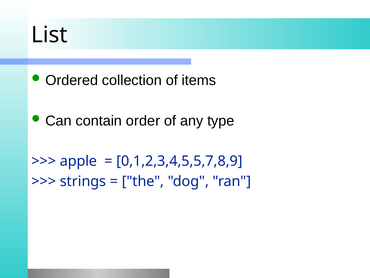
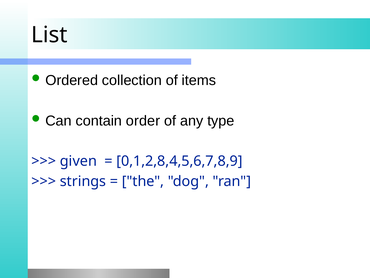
apple: apple -> given
0,1,2,3,4,5,5,7,8,9: 0,1,2,3,4,5,5,7,8,9 -> 0,1,2,8,4,5,6,7,8,9
